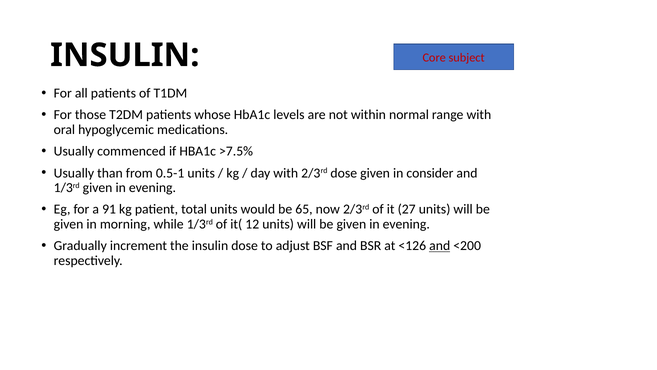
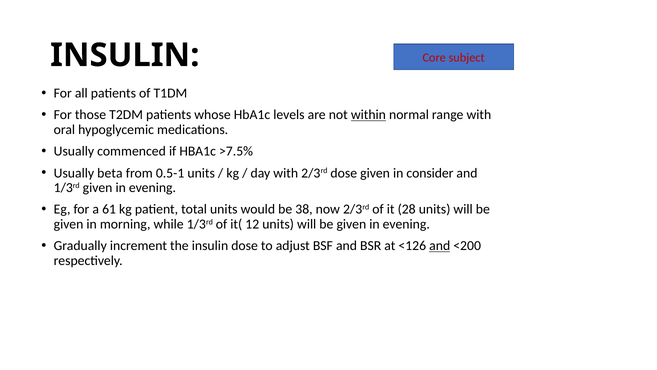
within underline: none -> present
than: than -> beta
91: 91 -> 61
65: 65 -> 38
27: 27 -> 28
